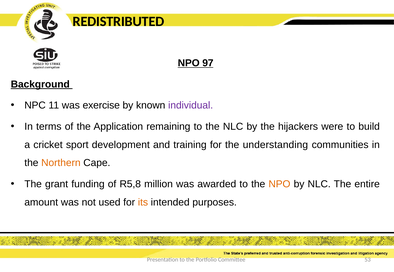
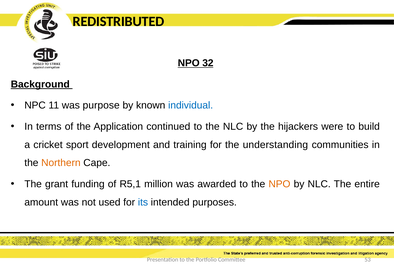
97: 97 -> 32
exercise: exercise -> purpose
individual colour: purple -> blue
remaining: remaining -> continued
R5,8: R5,8 -> R5,1
its colour: orange -> blue
